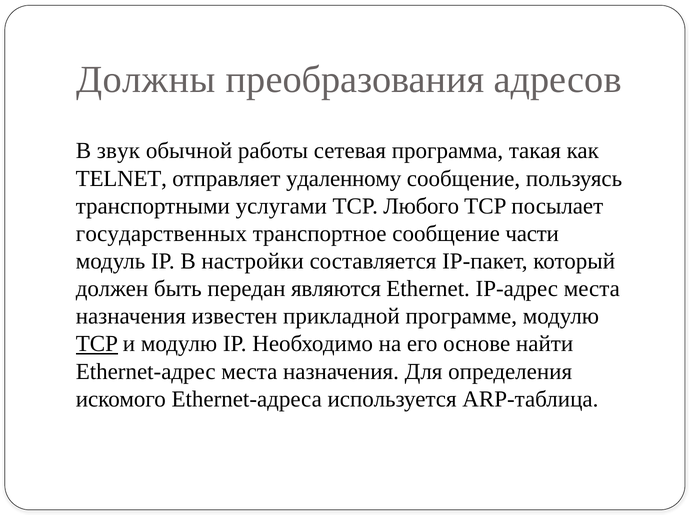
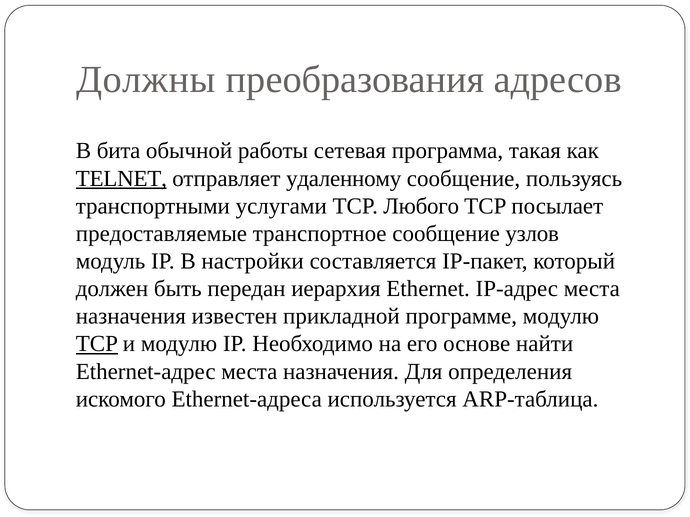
звук: звук -> бита
TELNET underline: none -> present
государственных: государственных -> предоставляемые
части: части -> узлов
являются: являются -> иерархия
